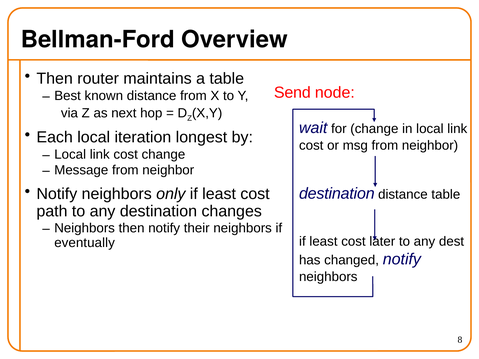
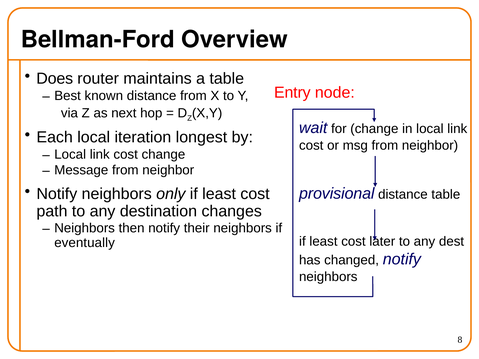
Then at (55, 79): Then -> Does
Send: Send -> Entry
destination at (337, 194): destination -> provisional
